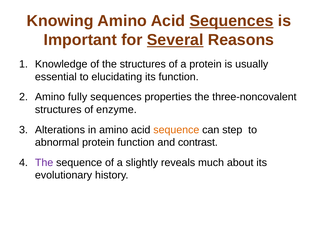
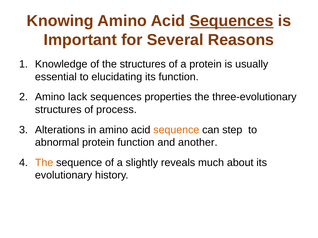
Several underline: present -> none
fully: fully -> lack
three-noncovalent: three-noncovalent -> three-evolutionary
enzyme: enzyme -> process
contrast: contrast -> another
The at (44, 163) colour: purple -> orange
